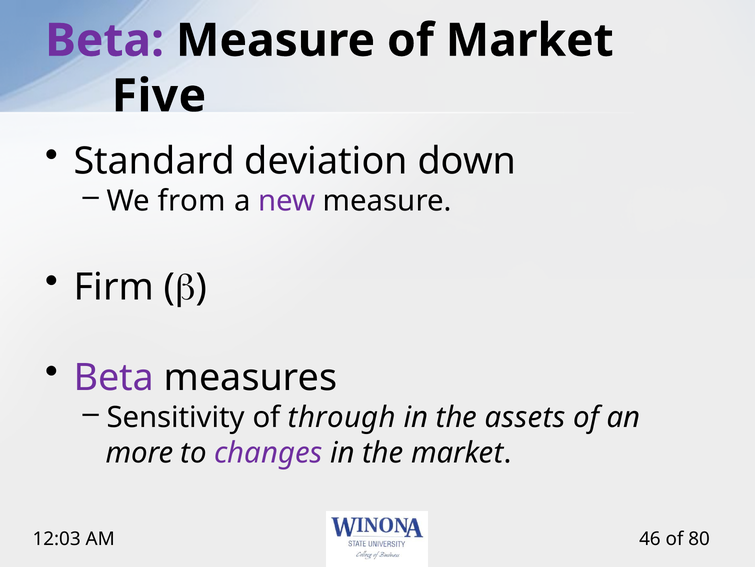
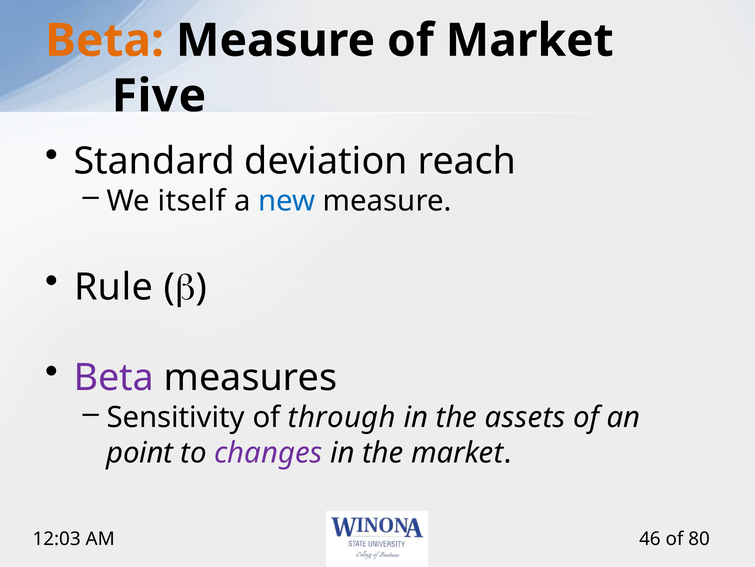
Beta at (105, 41) colour: purple -> orange
down: down -> reach
from: from -> itself
new colour: purple -> blue
Firm: Firm -> Rule
more: more -> point
